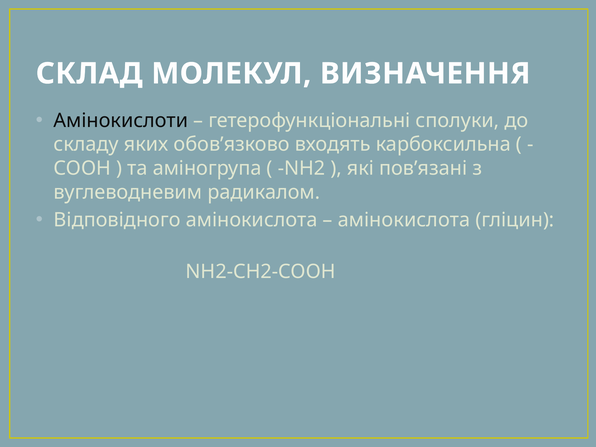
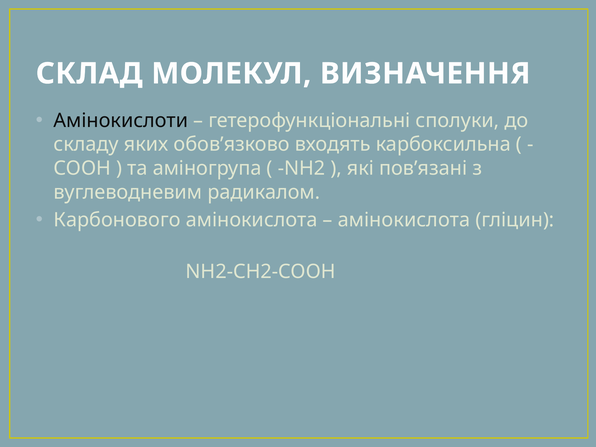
Відповідного: Відповідного -> Карбонового
